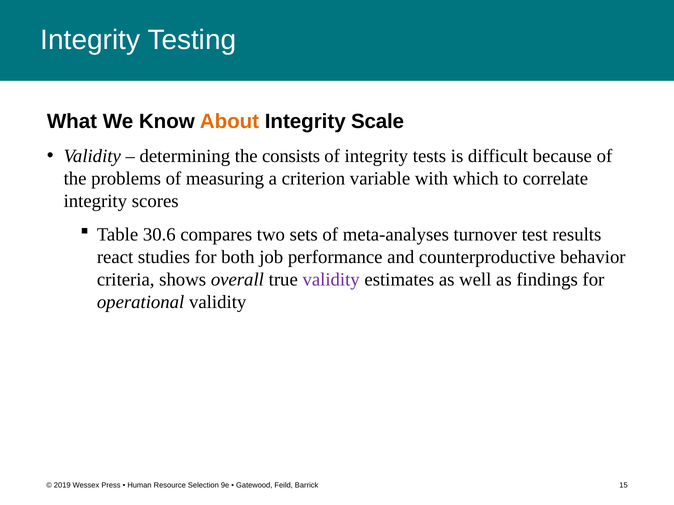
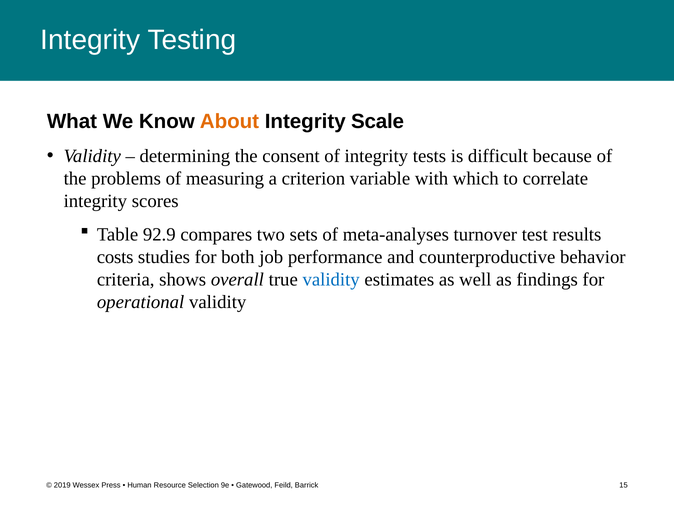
consists: consists -> consent
30.6: 30.6 -> 92.9
react: react -> costs
validity at (331, 280) colour: purple -> blue
